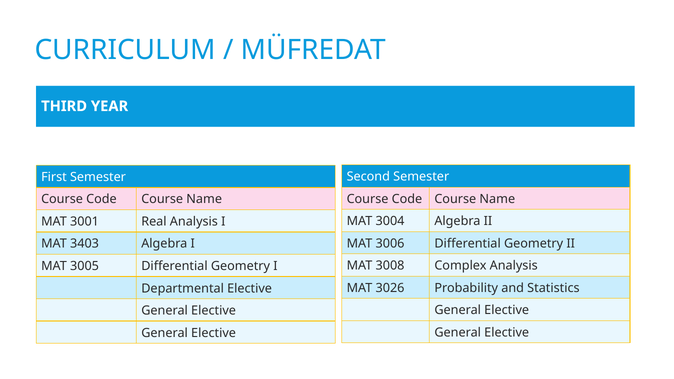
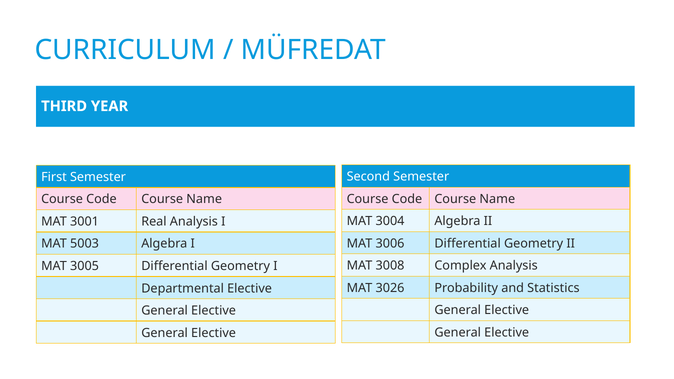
3403: 3403 -> 5003
